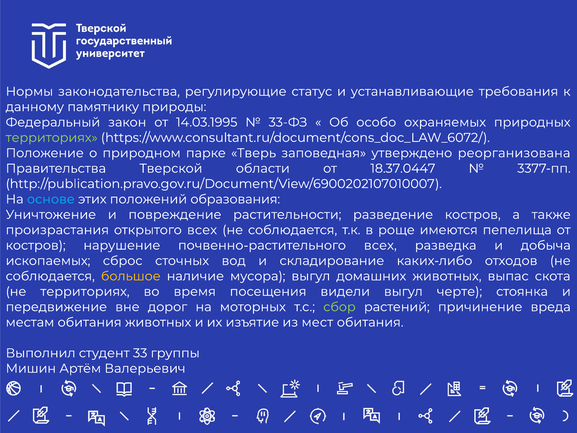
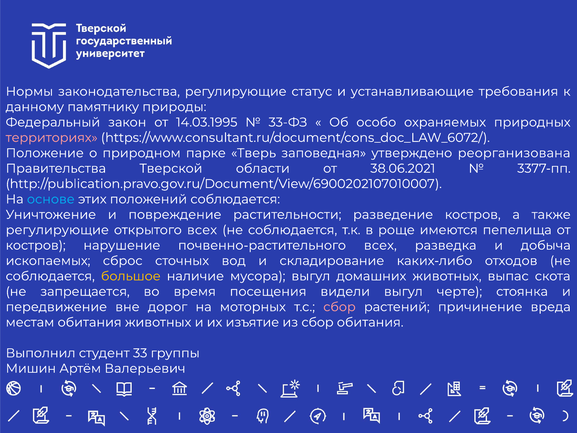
территориях at (52, 138) colour: light green -> pink
18.37.0447: 18.37.0447 -> 38.06.2021
положений образования: образования -> соблюдается
произрастания at (57, 230): произрастания -> регулирующие
не территориях: территориях -> запрещается
сбор at (339, 307) colour: light green -> pink
из мест: мест -> сбор
